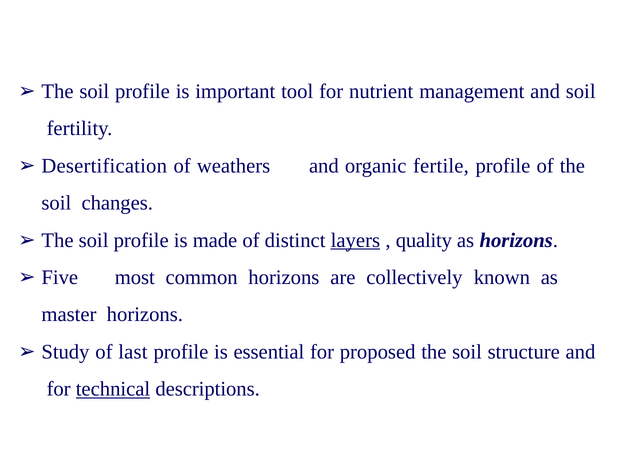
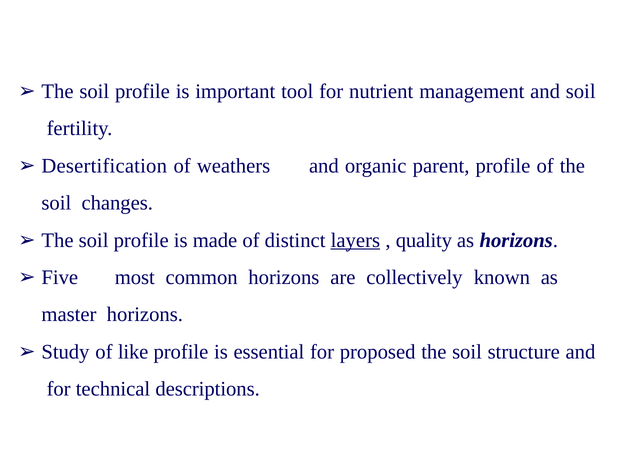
fertile: fertile -> parent
last: last -> like
technical underline: present -> none
